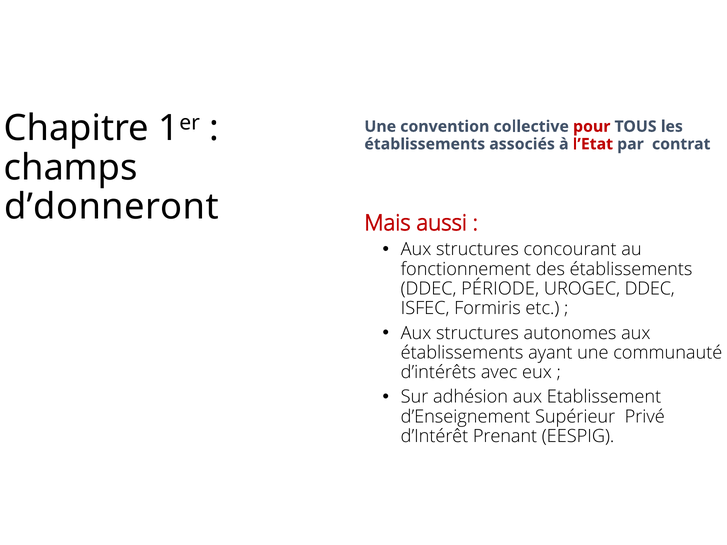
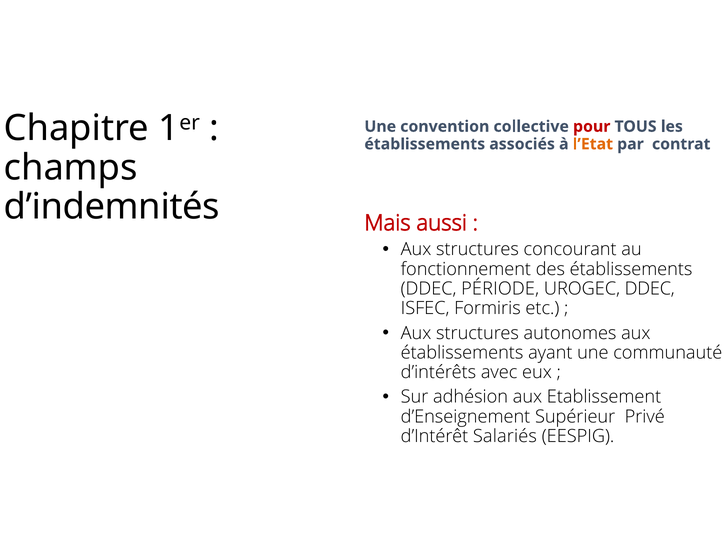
l’Etat colour: red -> orange
d’donneront: d’donneront -> d’indemnités
Prenant: Prenant -> Salariés
